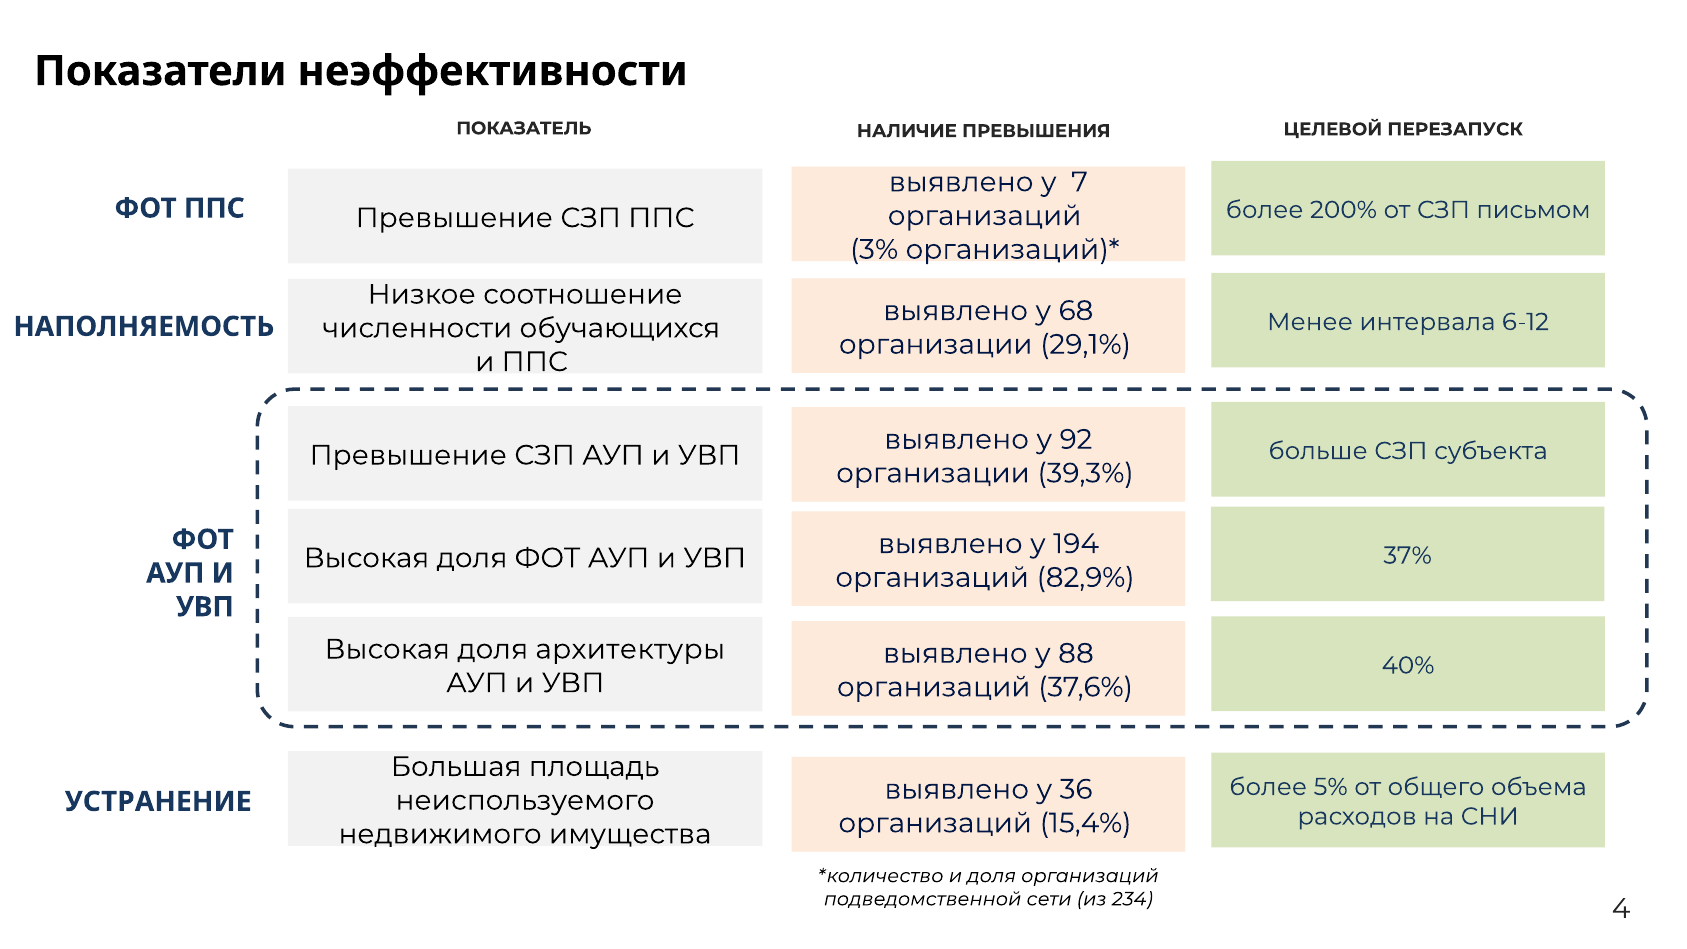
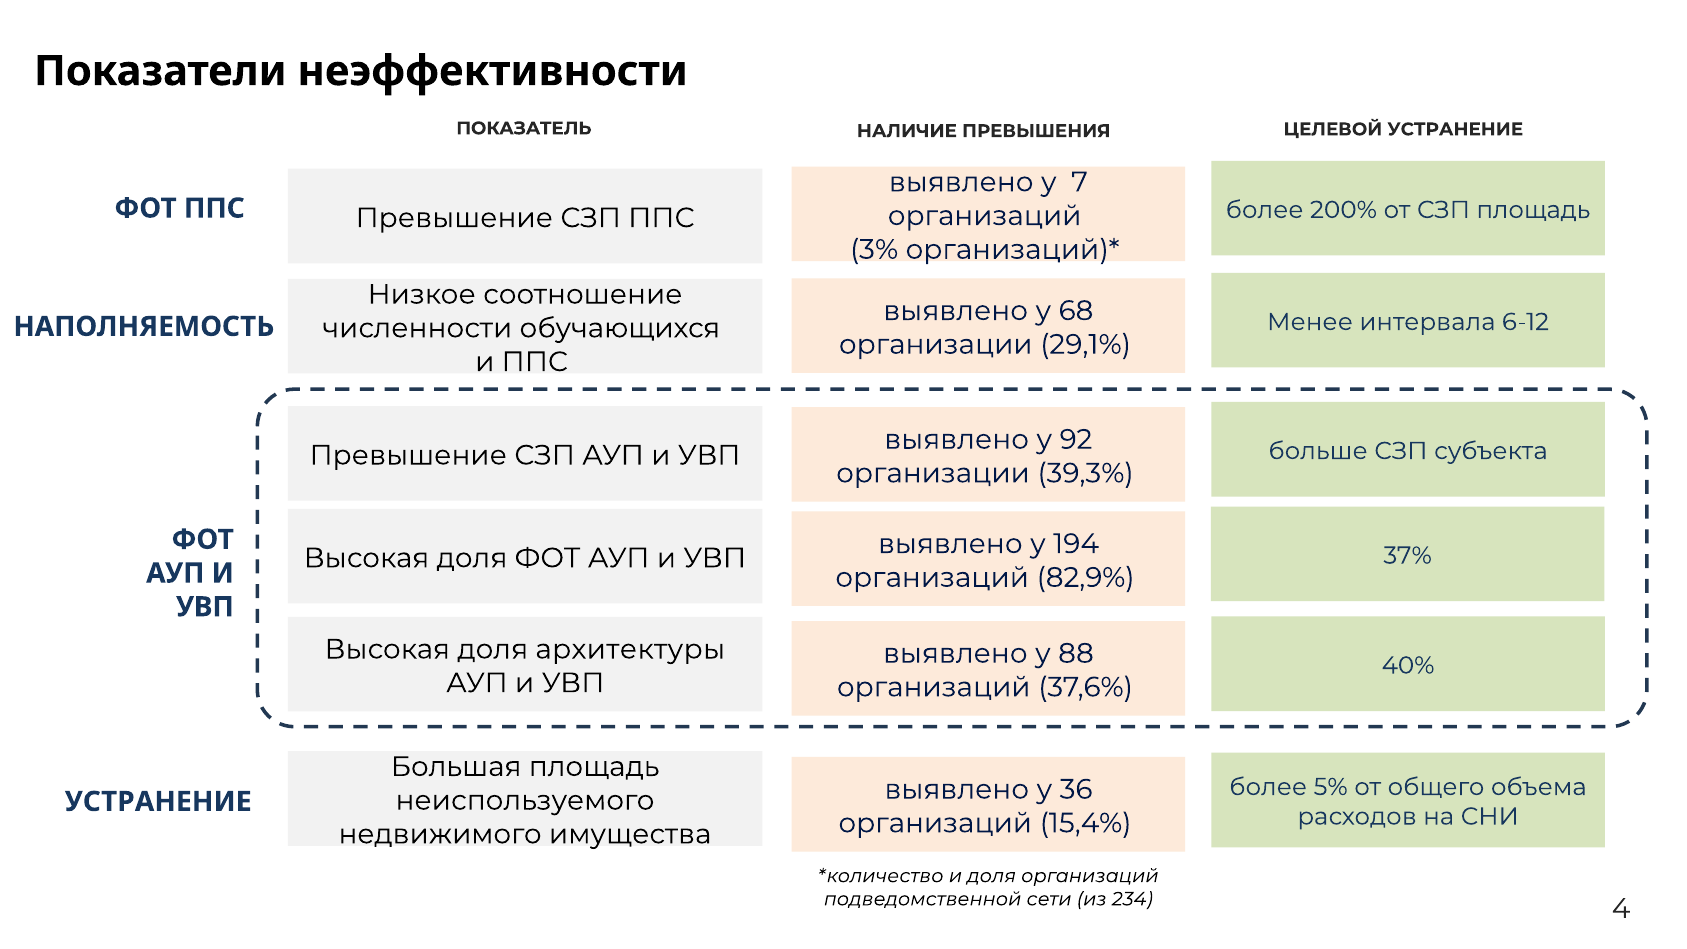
ЦЕЛЕВОЙ ПЕРЕЗАПУСК: ПЕРЕЗАПУСК -> УСТРАНЕНИЕ
СЗП письмом: письмом -> площадь
